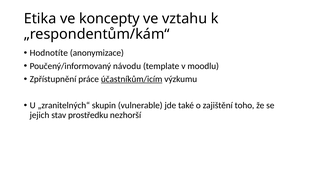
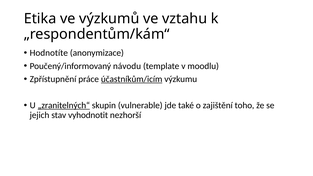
koncepty: koncepty -> výzkumů
„zranitelných“ underline: none -> present
prostředku: prostředku -> vyhodnotit
